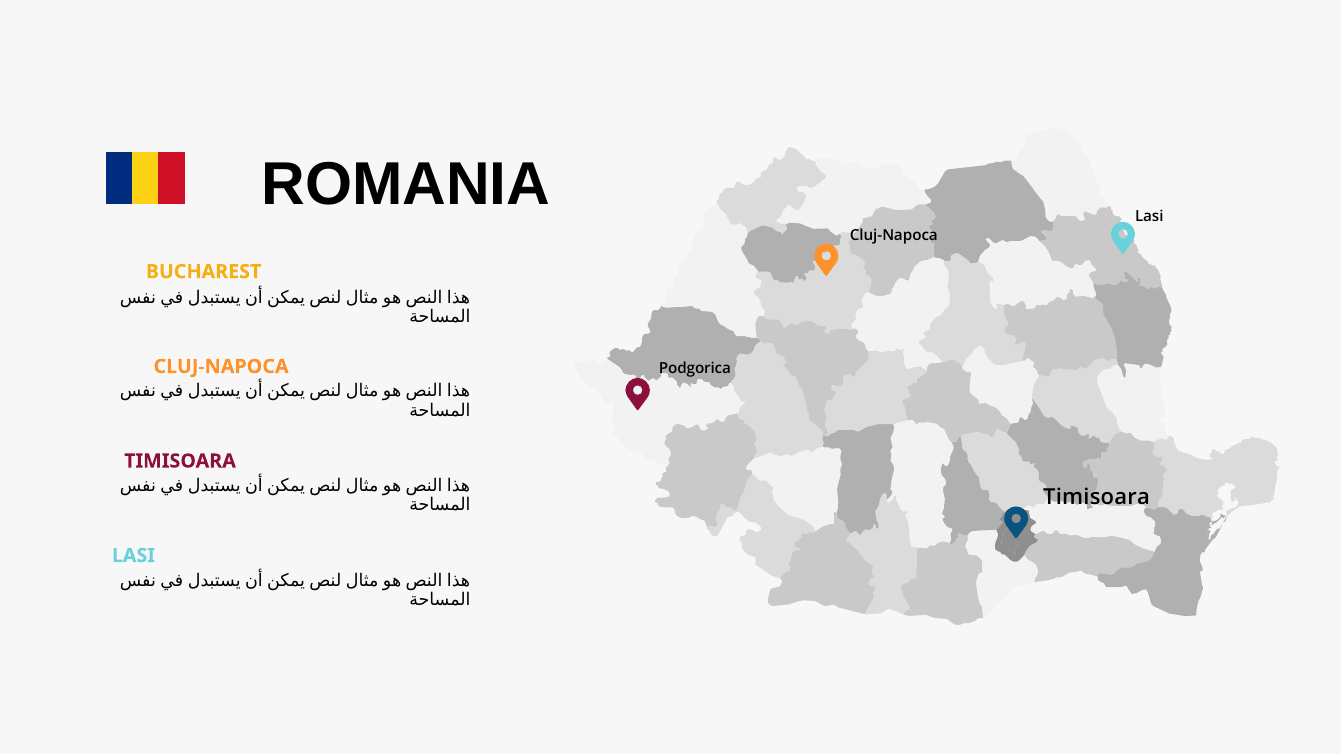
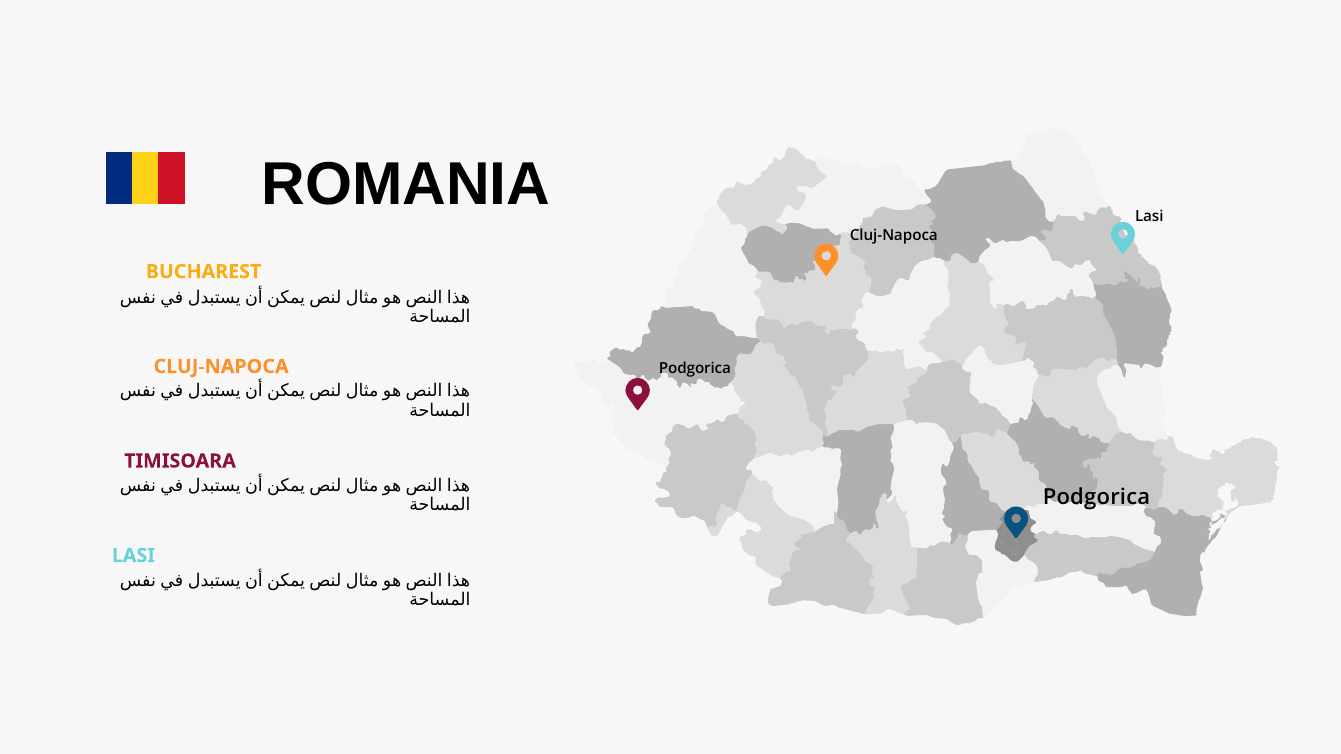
Timisoara at (1096, 497): Timisoara -> Podgorica
